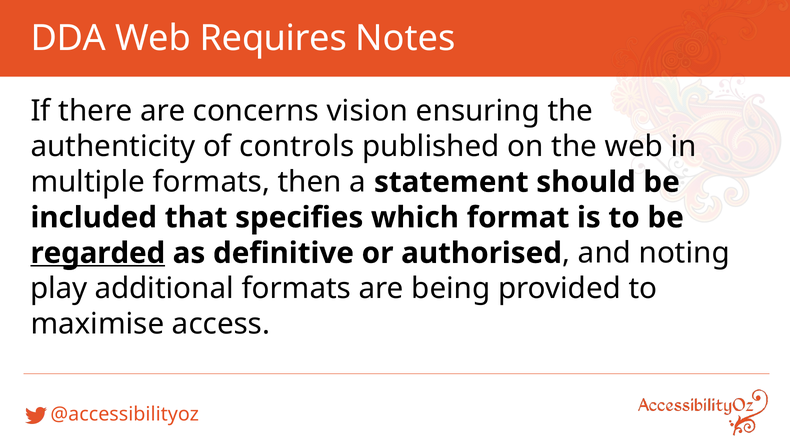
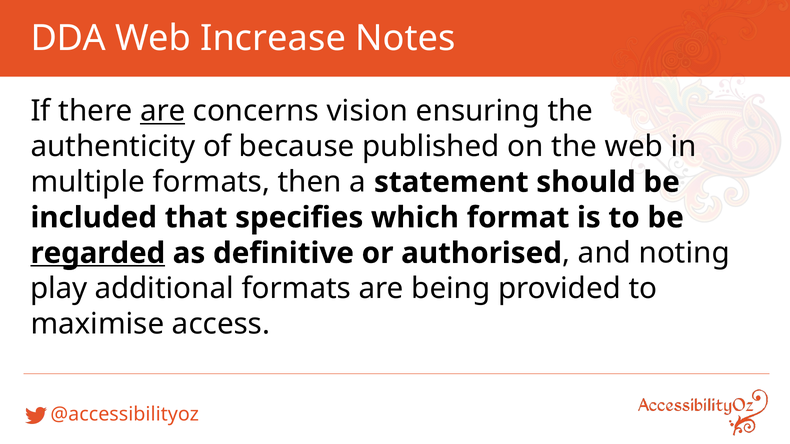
Requires: Requires -> Increase
are at (163, 111) underline: none -> present
controls: controls -> because
